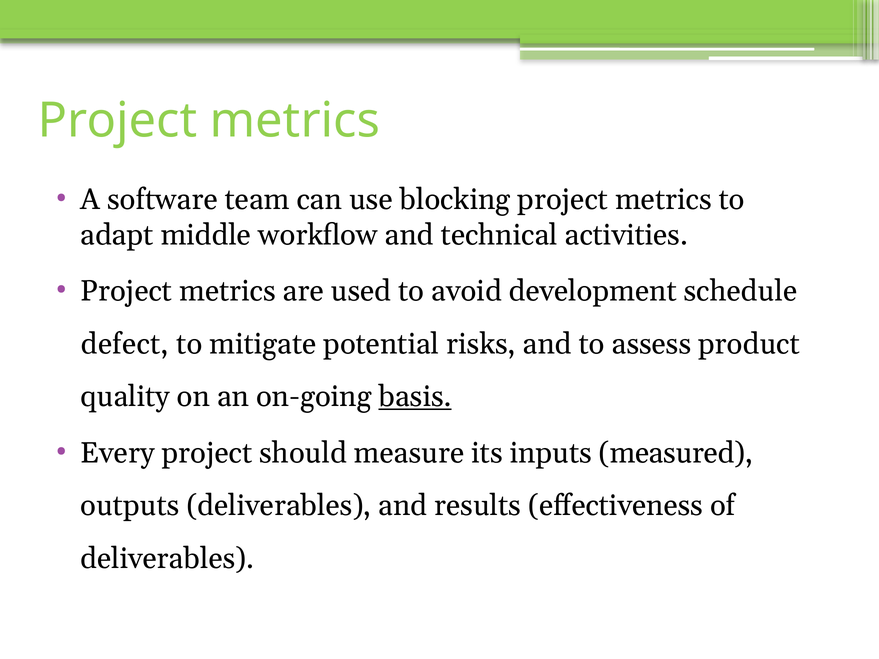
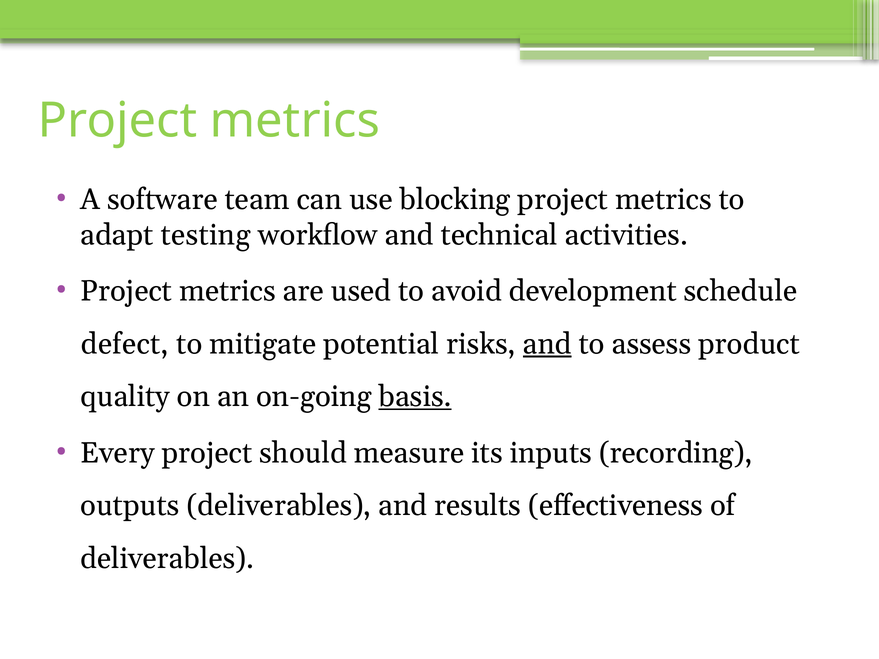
middle: middle -> testing
and at (547, 344) underline: none -> present
measured: measured -> recording
